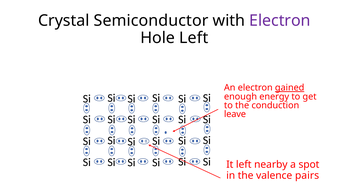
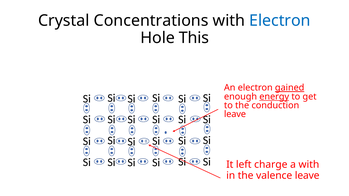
Semiconductor: Semiconductor -> Concentrations
Electron at (280, 21) colour: purple -> blue
Hole Left: Left -> This
energy underline: none -> present
nearby: nearby -> charge
a spot: spot -> with
valence pairs: pairs -> leave
